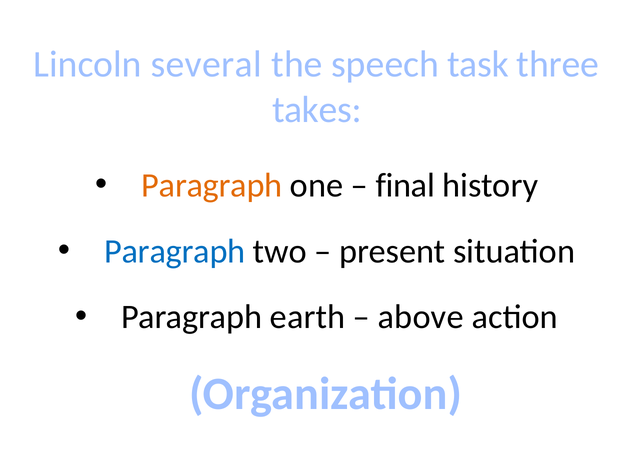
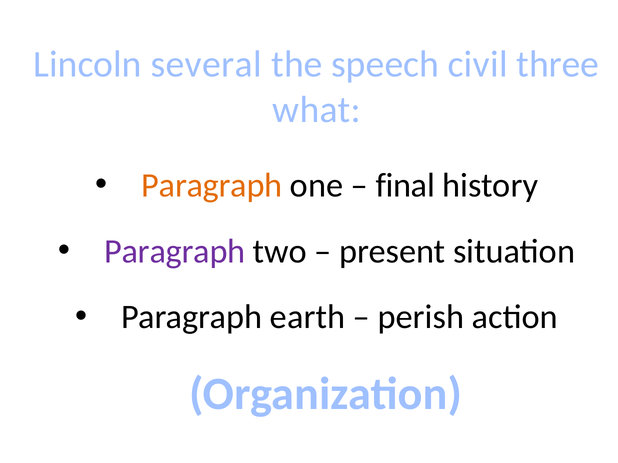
task: task -> civil
takes: takes -> what
Paragraph at (175, 252) colour: blue -> purple
above: above -> perish
